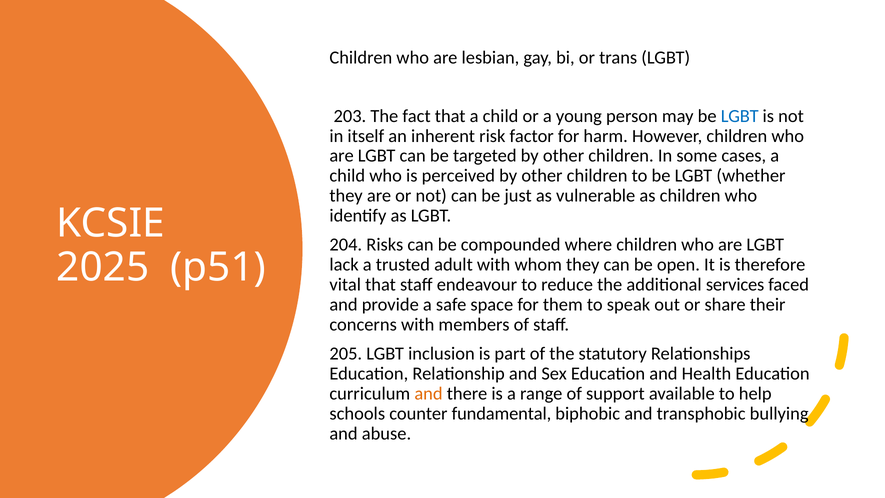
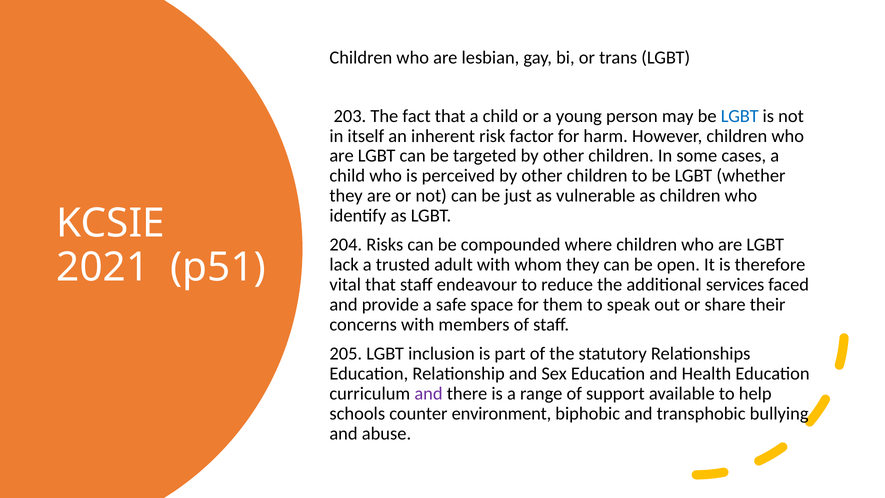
2025: 2025 -> 2021
and at (429, 394) colour: orange -> purple
fundamental: fundamental -> environment
